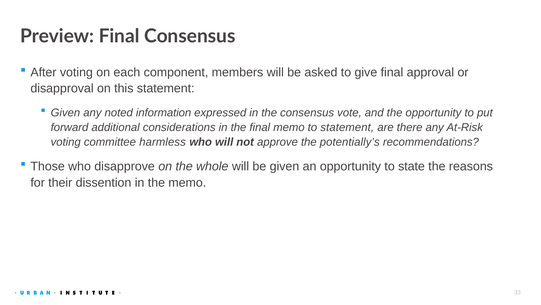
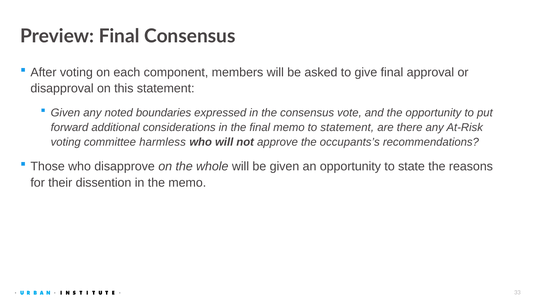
information: information -> boundaries
potentially’s: potentially’s -> occupants’s
